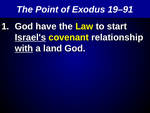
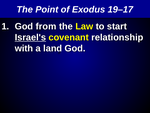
19–91: 19–91 -> 19–17
have: have -> from
with underline: present -> none
